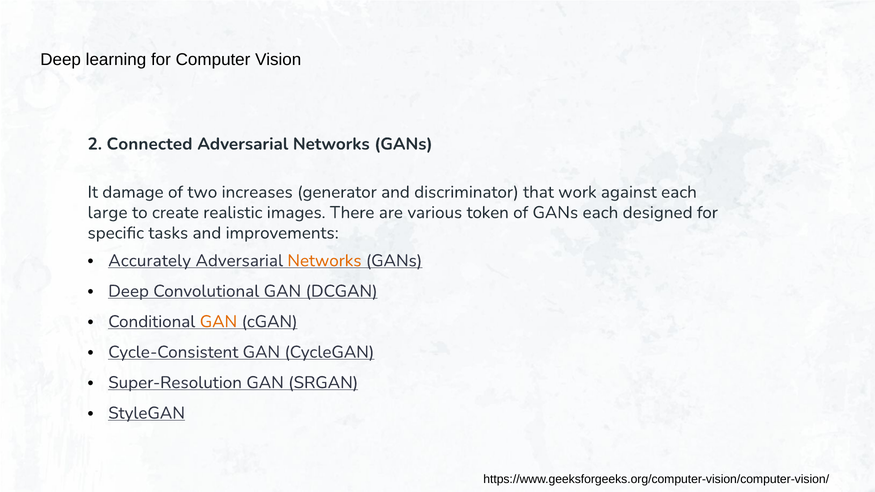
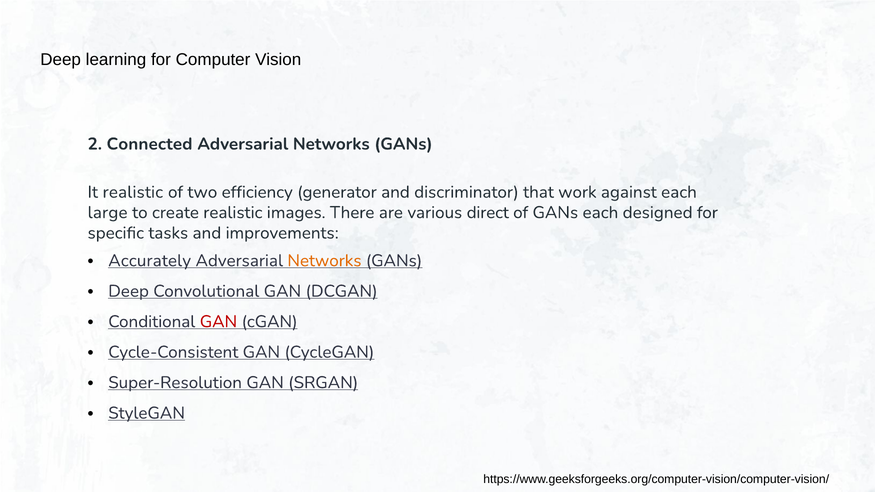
It damage: damage -> realistic
increases: increases -> efficiency
token: token -> direct
GAN at (218, 322) colour: orange -> red
